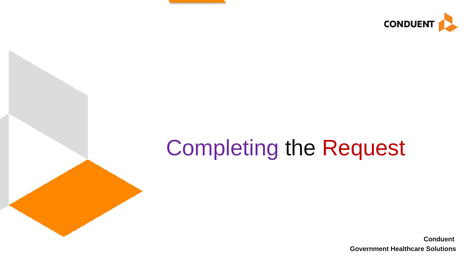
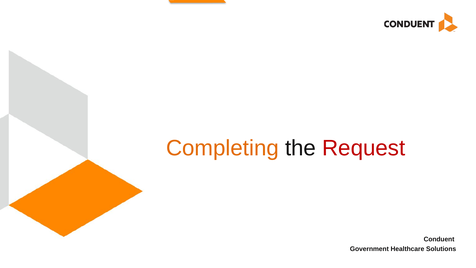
Completing colour: purple -> orange
